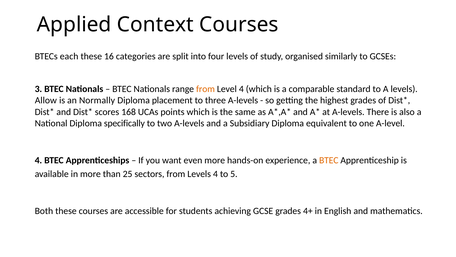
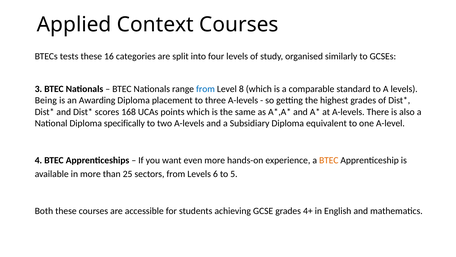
each: each -> tests
from at (205, 89) colour: orange -> blue
Level 4: 4 -> 8
Allow: Allow -> Being
Normally: Normally -> Awarding
Levels 4: 4 -> 6
